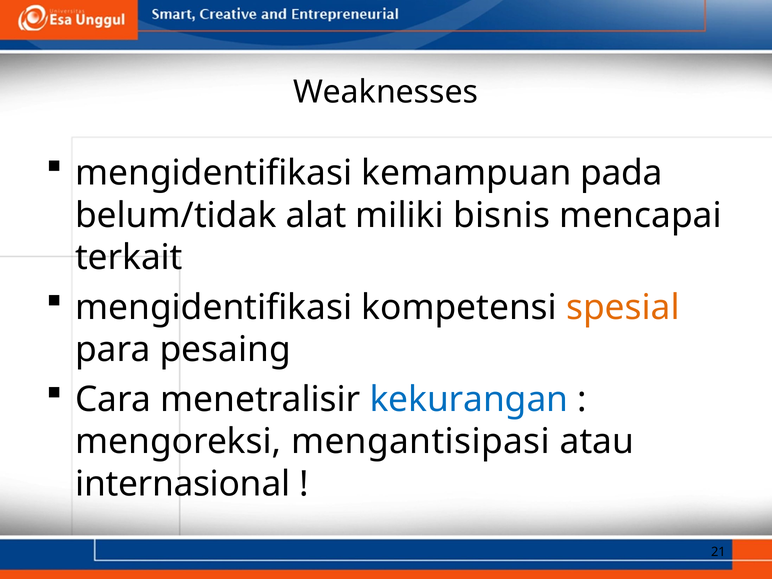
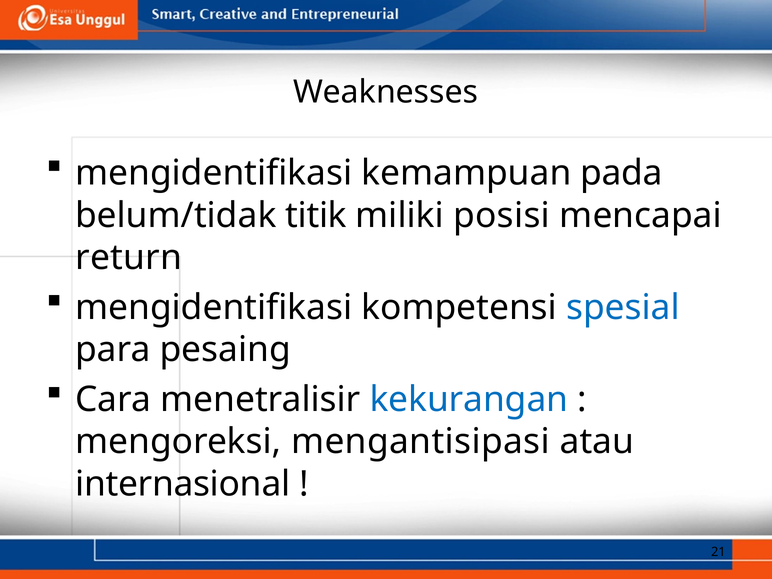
alat: alat -> titik
bisnis: bisnis -> posisi
terkait: terkait -> return
spesial colour: orange -> blue
